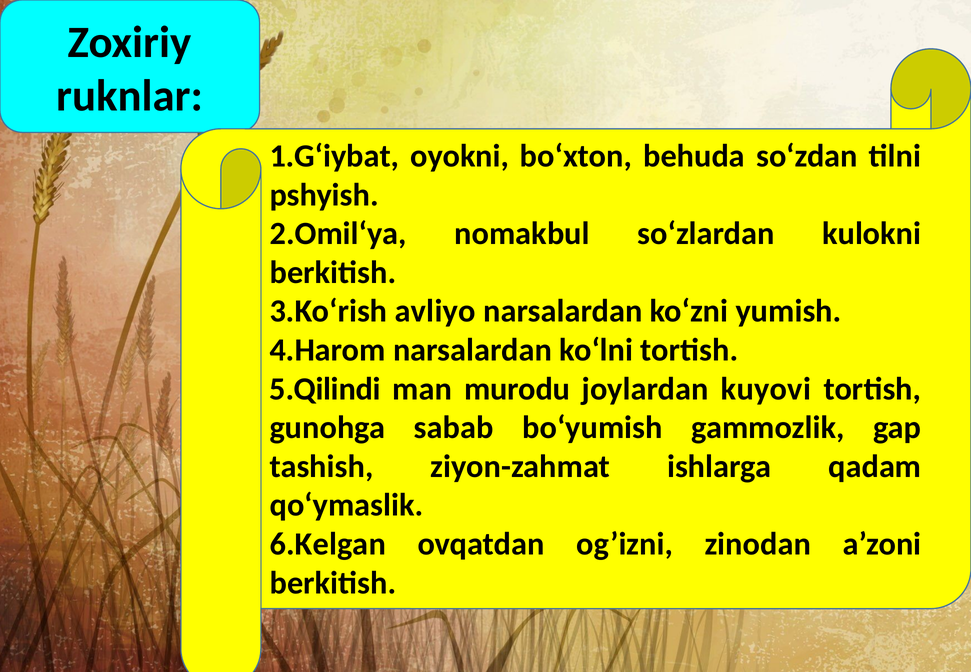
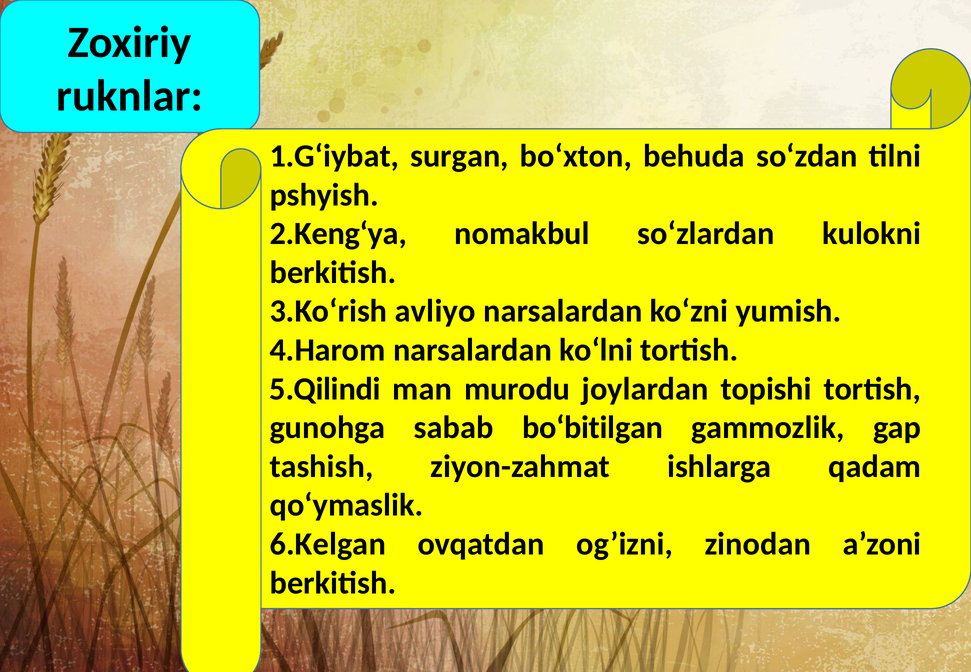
oyokni: oyokni -> surgan
2.Omil‘ya: 2.Omil‘ya -> 2.Keng‘ya
kuyovi: kuyovi -> topishi
bo‘yumish: bo‘yumish -> bo‘bitilgan
